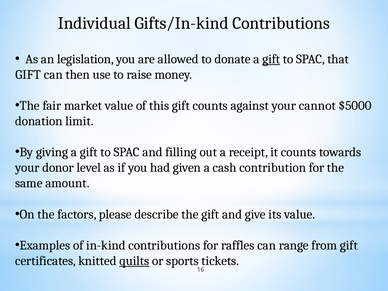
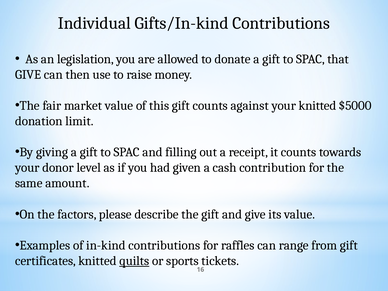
gift at (271, 59) underline: present -> none
GIFT at (28, 75): GIFT -> GIVE
your cannot: cannot -> knitted
